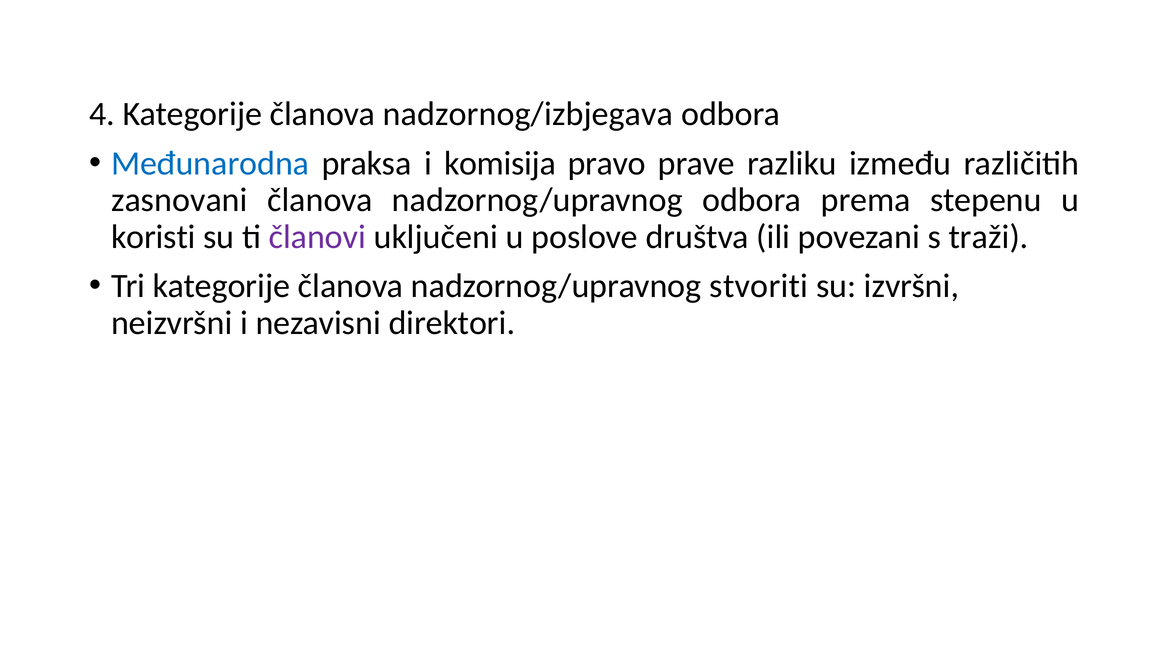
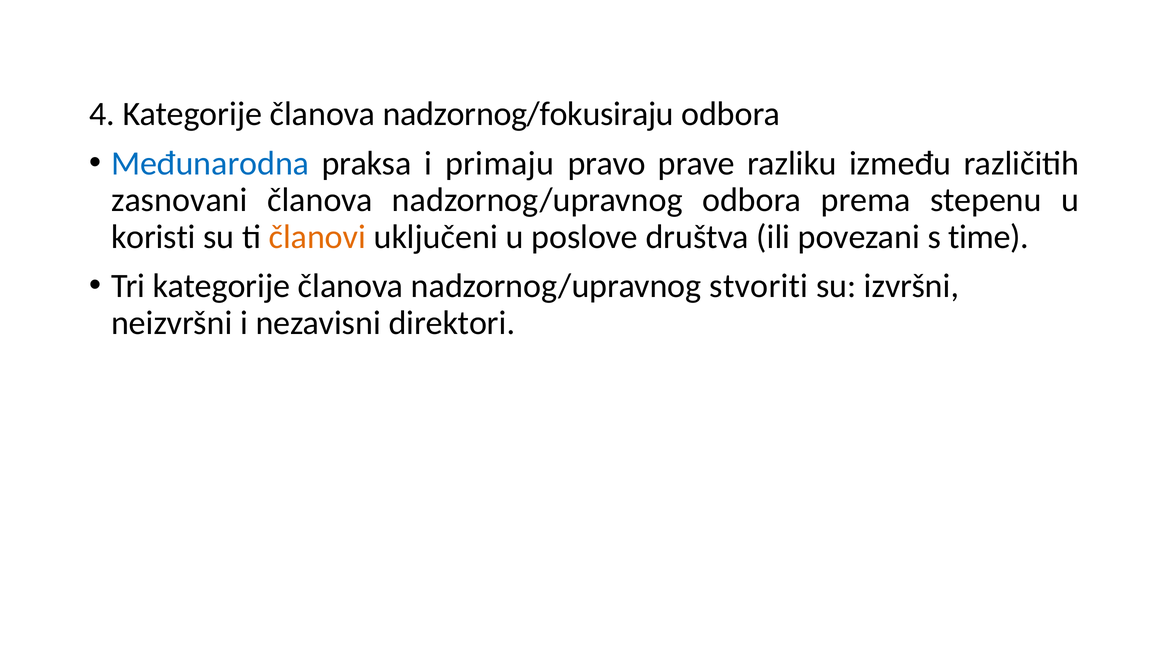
nadzornog/izbjegava: nadzornog/izbjegava -> nadzornog/fokusiraju
komisija: komisija -> primaju
članovi colour: purple -> orange
traži: traži -> time
